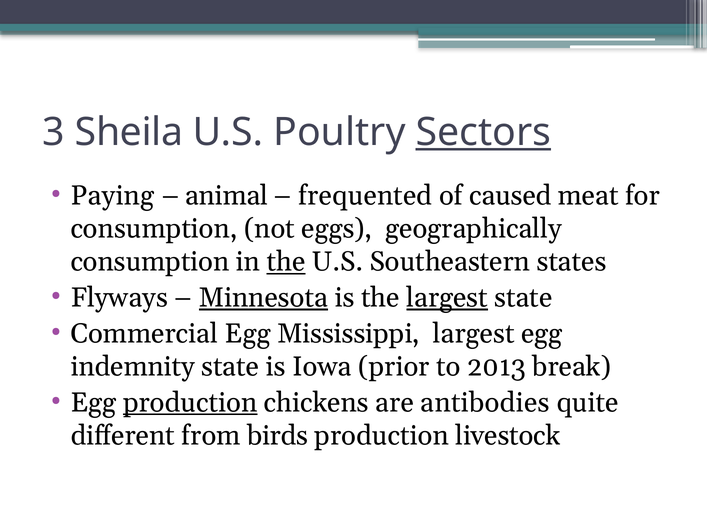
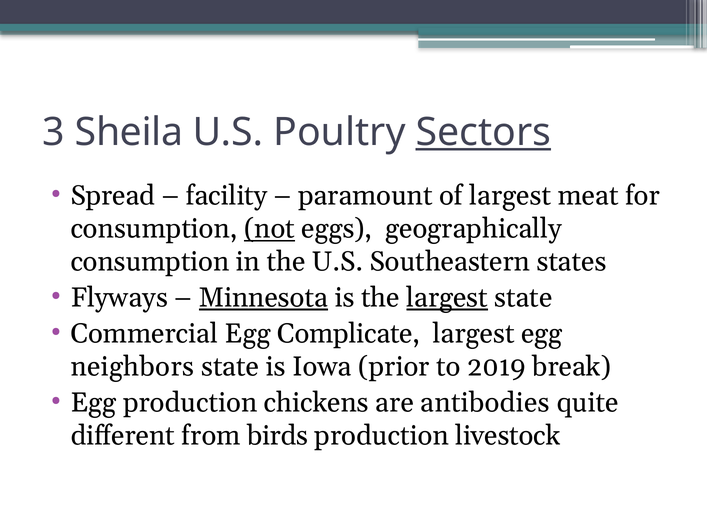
Paying: Paying -> Spread
animal: animal -> facility
frequented: frequented -> paramount
of caused: caused -> largest
not underline: none -> present
the at (286, 262) underline: present -> none
Mississippi: Mississippi -> Complicate
indemnity: indemnity -> neighbors
2013: 2013 -> 2019
production at (190, 403) underline: present -> none
